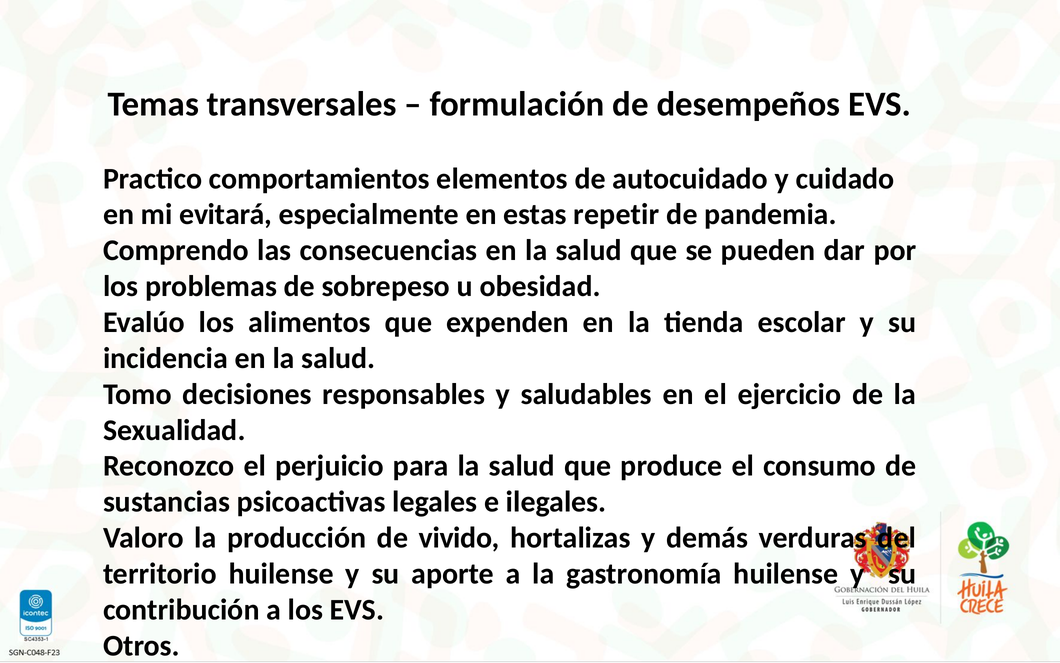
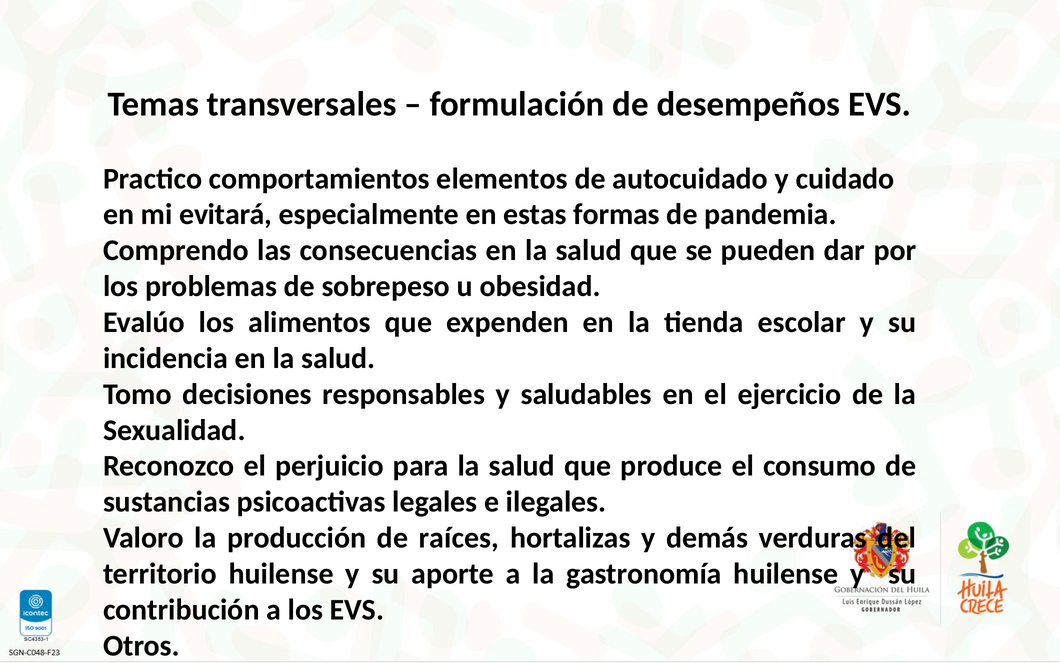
repetir: repetir -> formas
vivido: vivido -> raíces
